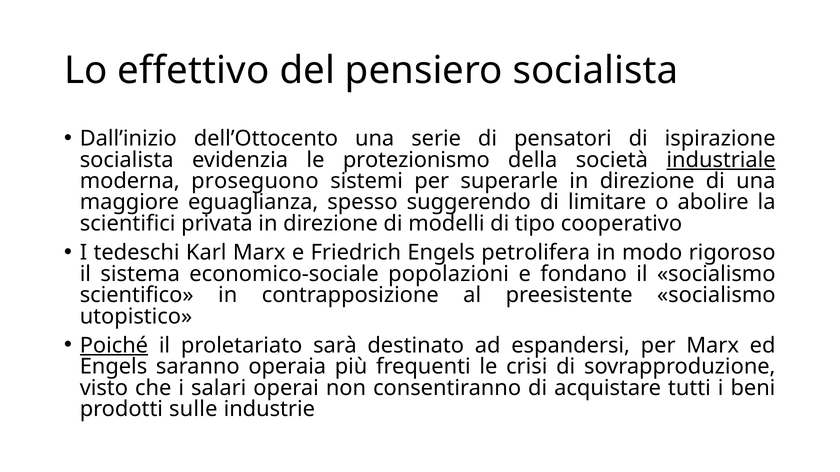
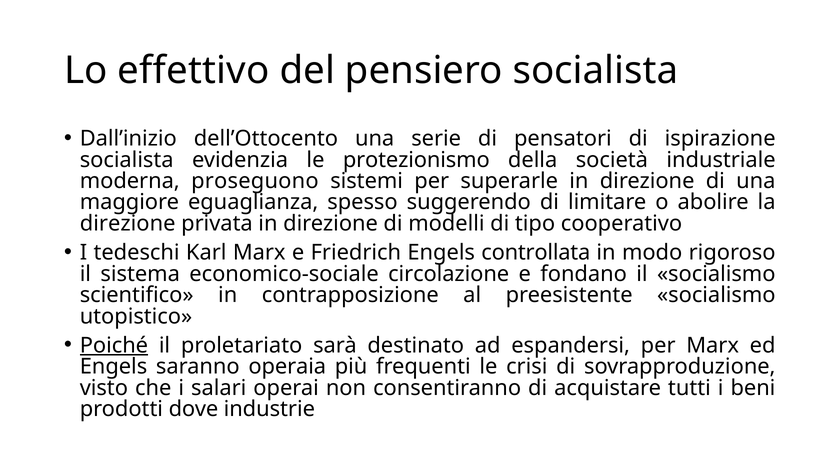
industriale underline: present -> none
scientifici at (128, 224): scientifici -> direzione
petrolifera: petrolifera -> controllata
popolazioni: popolazioni -> circolazione
sulle: sulle -> dove
